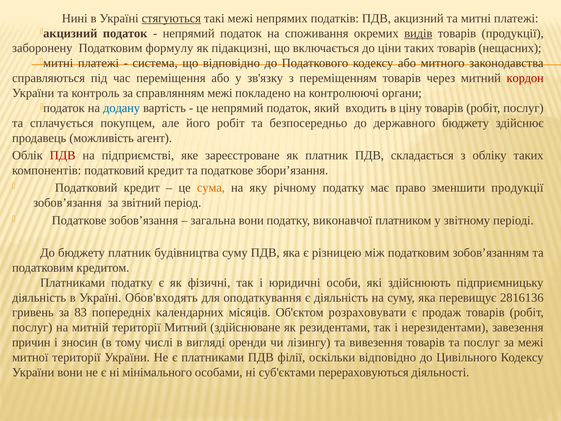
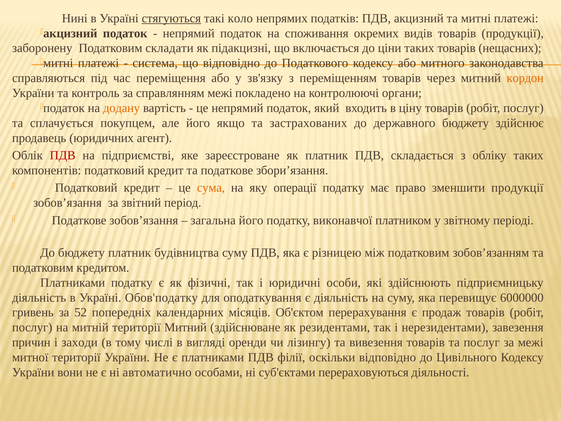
такі межі: межі -> коло
видів underline: present -> none
формулу: формулу -> складати
кордон colour: red -> orange
додану colour: blue -> orange
його робіт: робіт -> якщо
безпосередньо: безпосередньо -> застрахованих
можливість: можливість -> юридичних
річному: річному -> операції
загальна вони: вони -> його
Обов'входять: Обов'входять -> Обов'податку
2816136: 2816136 -> 6000000
83: 83 -> 52
розраховувати: розраховувати -> перерахування
зносин: зносин -> заходи
мінімального: мінімального -> автоматично
